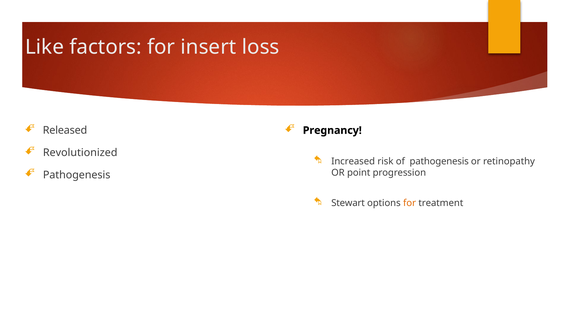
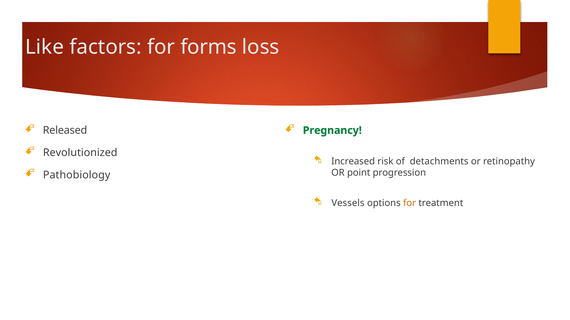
insert: insert -> forms
Pregnancy colour: black -> green
of pathogenesis: pathogenesis -> detachments
Pathogenesis at (77, 175): Pathogenesis -> Pathobiology
Stewart: Stewart -> Vessels
